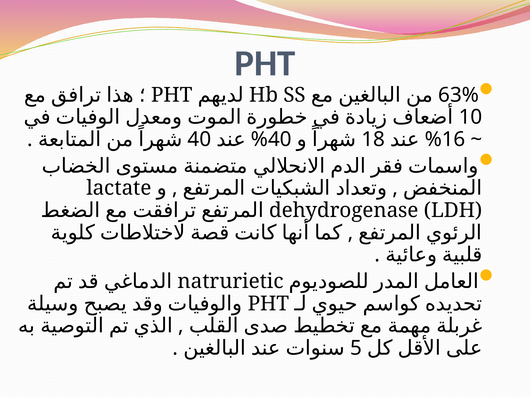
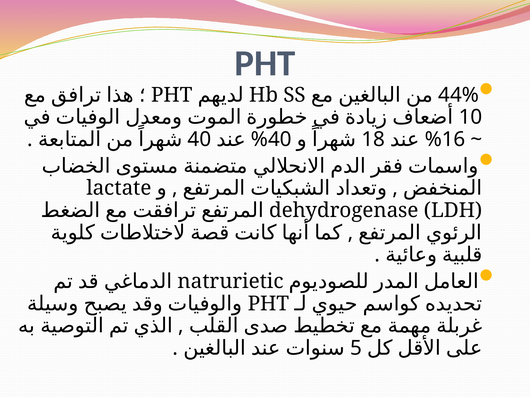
63%: 63% -> 44%
